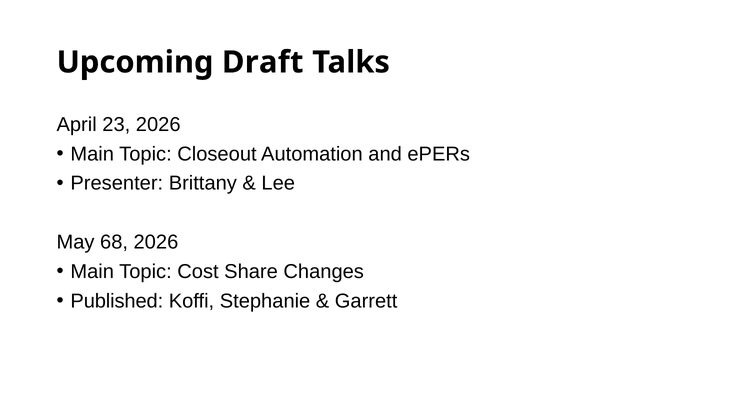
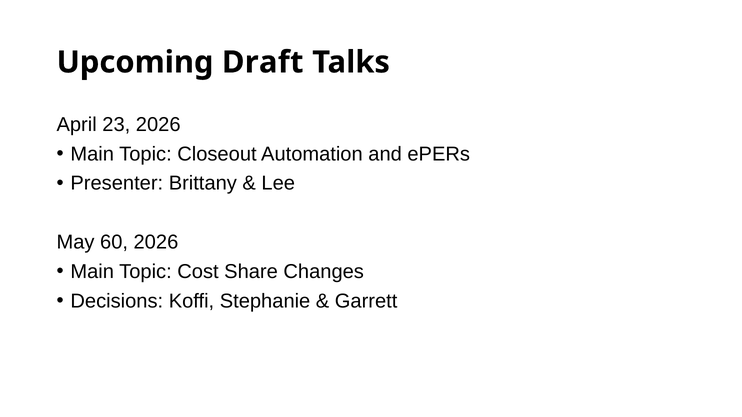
68: 68 -> 60
Published: Published -> Decisions
